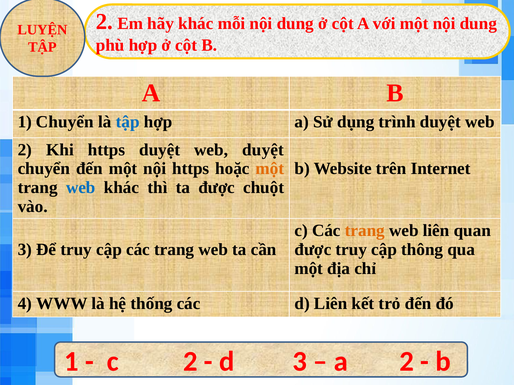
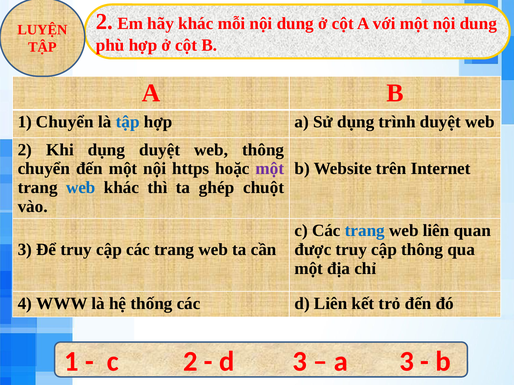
Khi https: https -> dụng
web duyệt: duyệt -> thông
một at (270, 169) colour: orange -> purple
ta được: được -> ghép
trang at (365, 231) colour: orange -> blue
a 2: 2 -> 3
